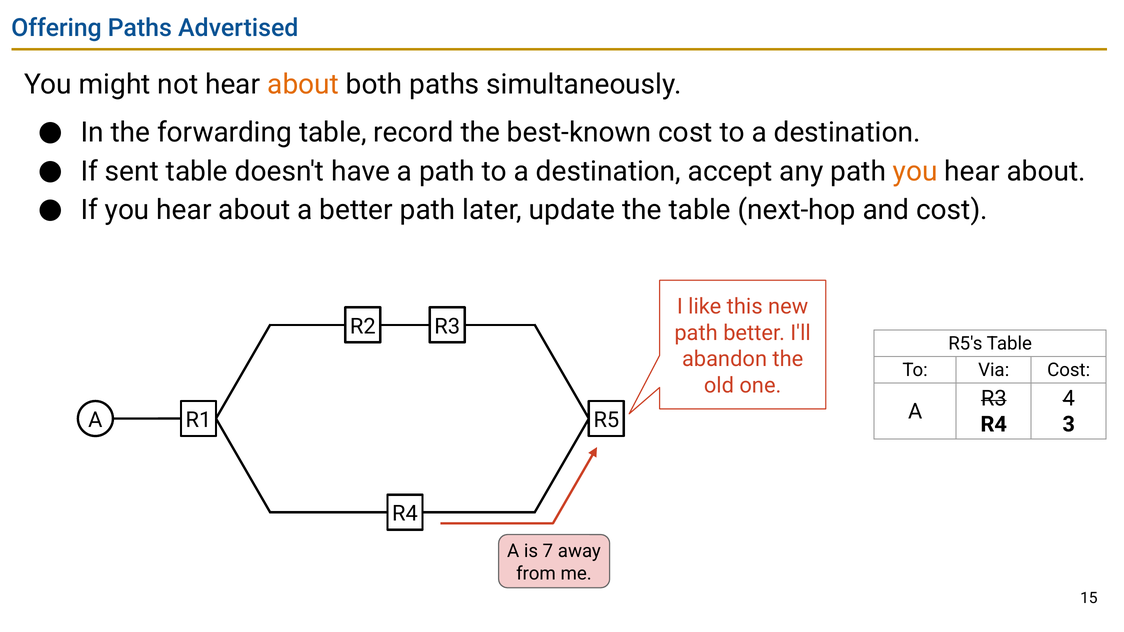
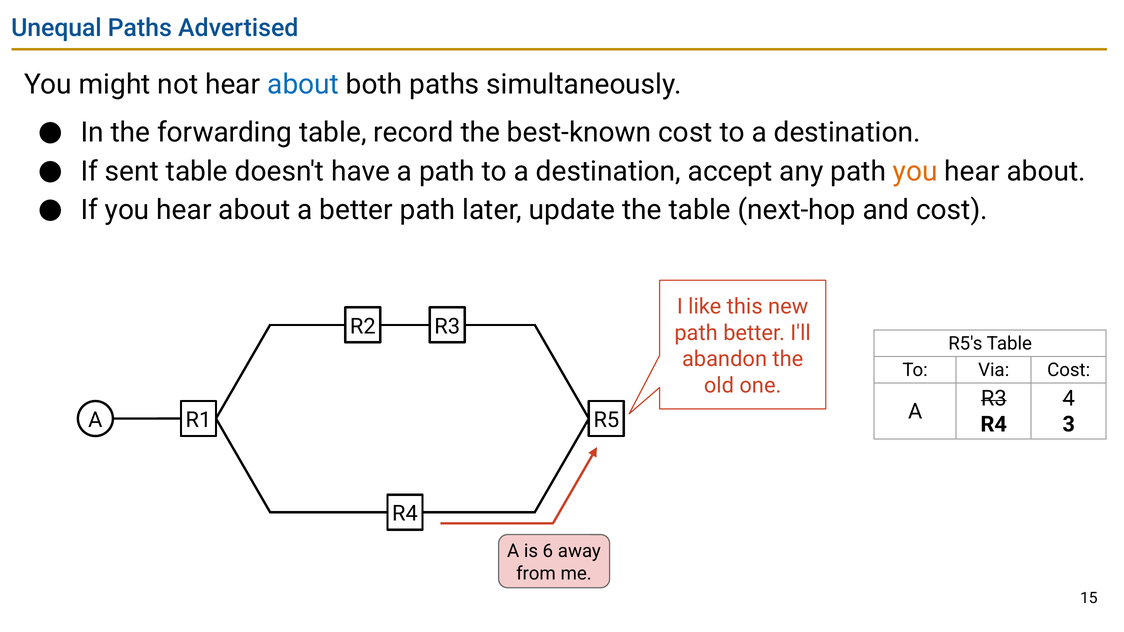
Offering: Offering -> Unequal
about at (303, 85) colour: orange -> blue
7: 7 -> 6
